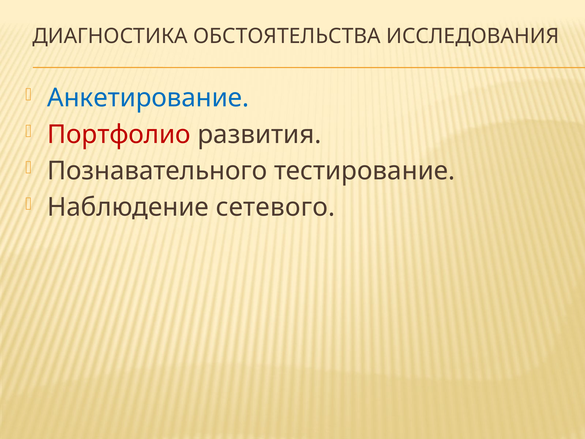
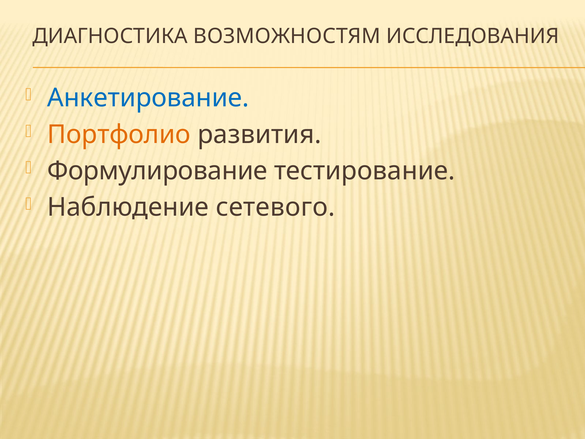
ОБСТОЯТЕЛЬСТВА: ОБСТОЯТЕЛЬСТВА -> ВОЗМОЖНОСТЯМ
Портфолио colour: red -> orange
Познавательного: Познавательного -> Формулирование
